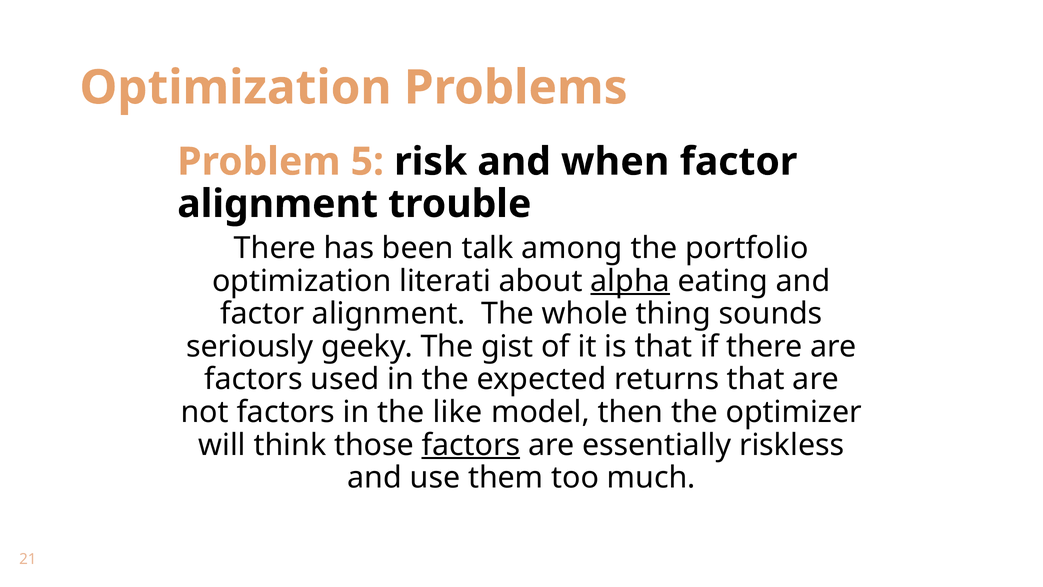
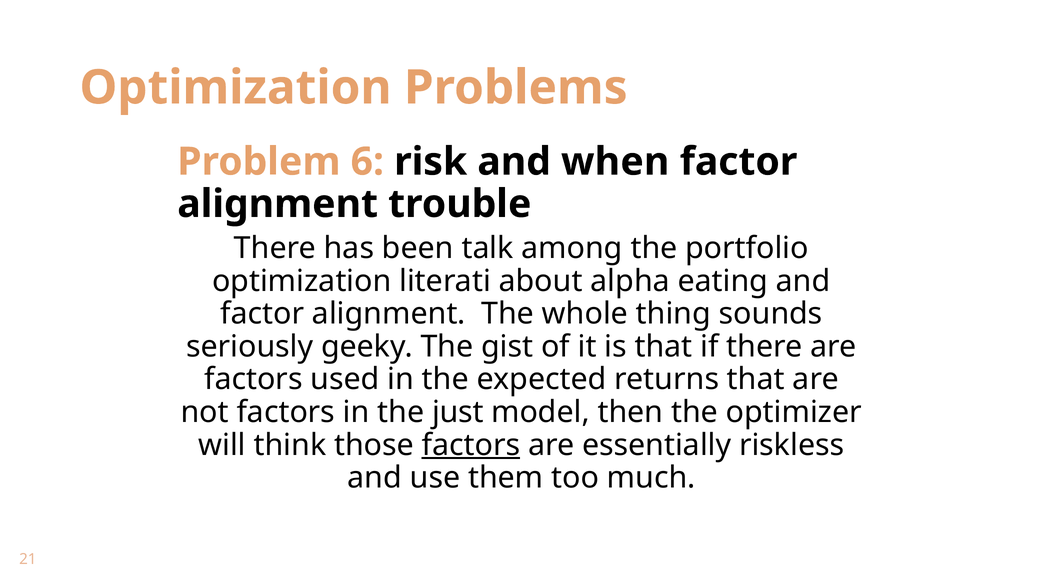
5: 5 -> 6
alpha underline: present -> none
like: like -> just
